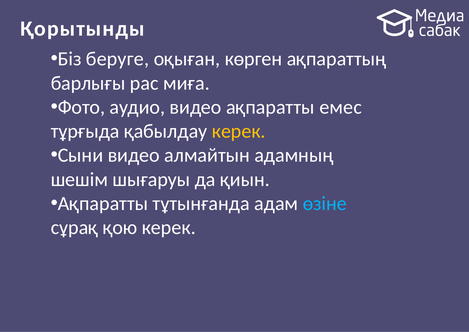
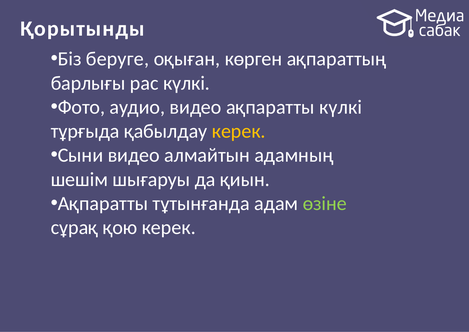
рас миға: миға -> күлкі
ақпаратты емес: емес -> күлкі
өзіне colour: light blue -> light green
